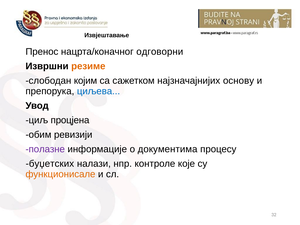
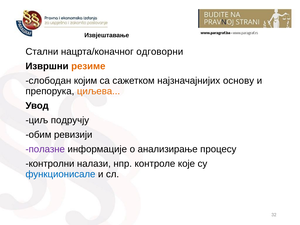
Пренос: Пренос -> Стални
циљева colour: blue -> orange
процјена: процјена -> подручју
документима: документима -> анализирање
буџетских: буџетских -> контролни
функционисале colour: orange -> blue
